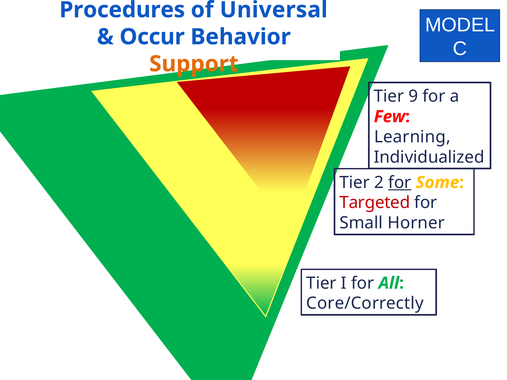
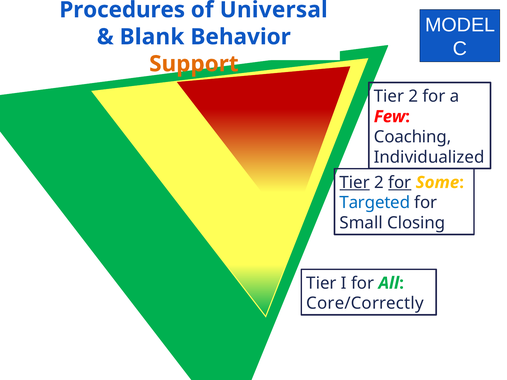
Occur: Occur -> Blank
9 at (413, 96): 9 -> 2
Learning: Learning -> Coaching
Tier at (355, 183) underline: none -> present
Targeted colour: red -> blue
Horner: Horner -> Closing
